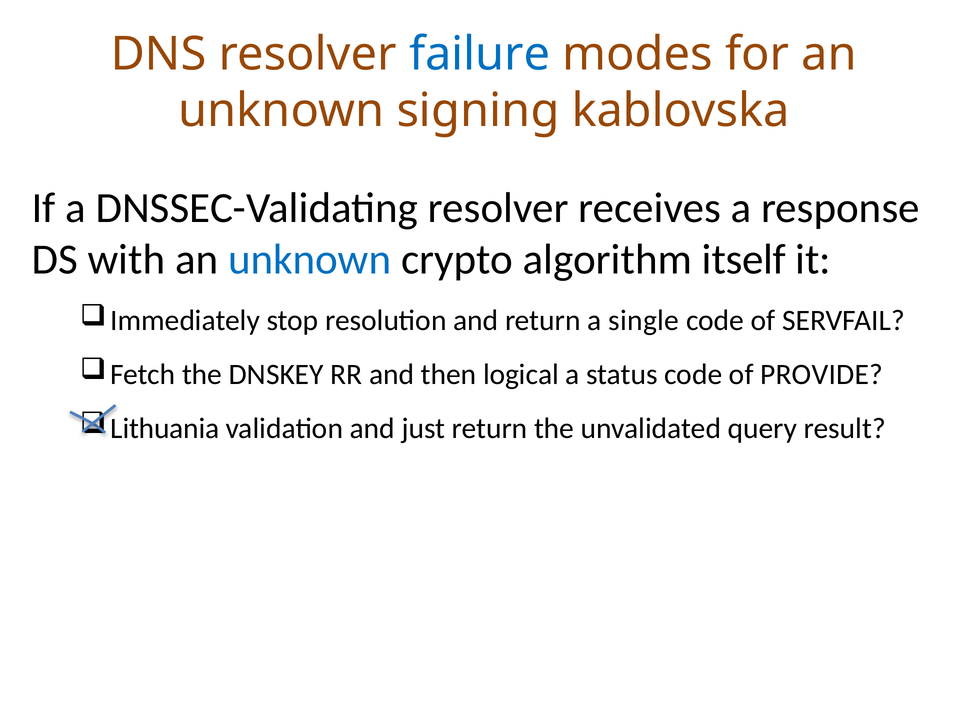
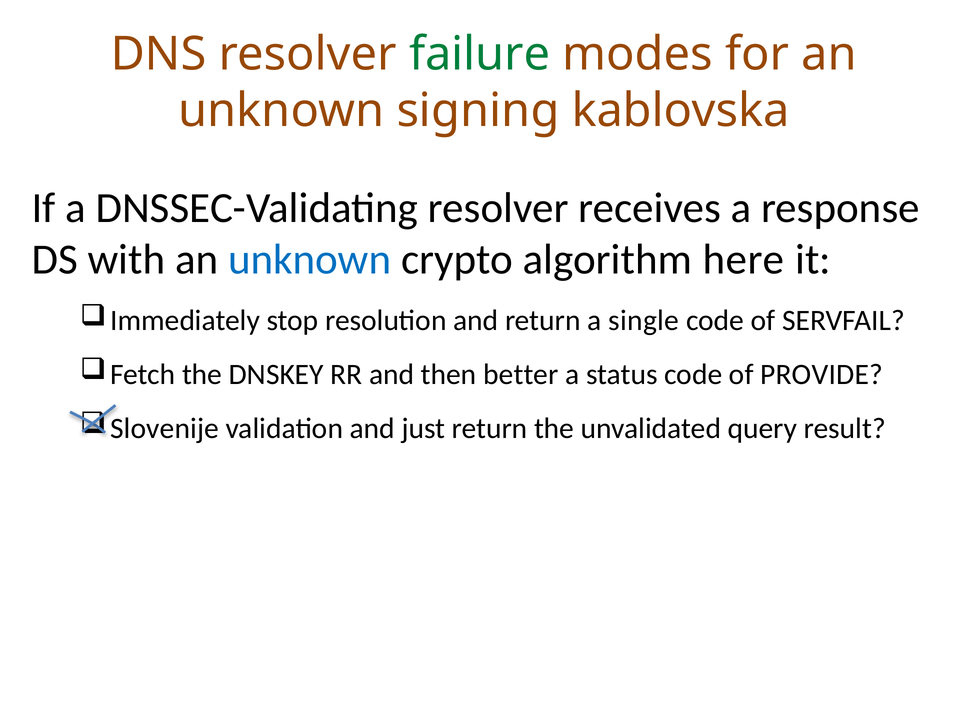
failure colour: blue -> green
itself: itself -> here
logical: logical -> better
Lithuania: Lithuania -> Slovenije
